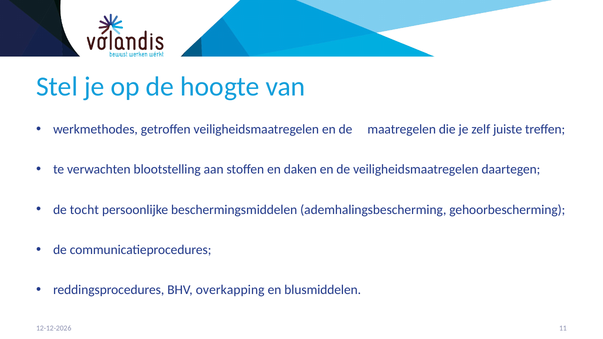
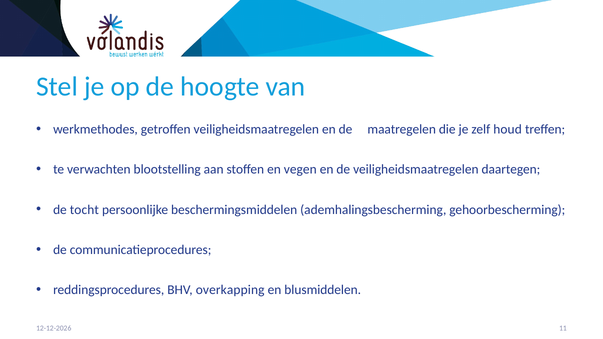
juiste: juiste -> houd
daken: daken -> vegen
